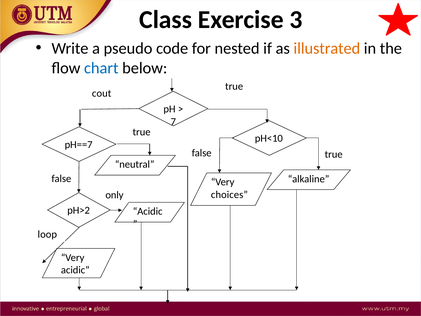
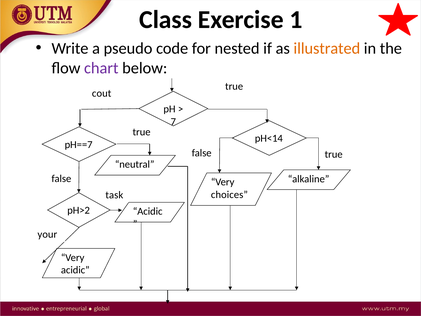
3: 3 -> 1
chart colour: blue -> purple
pH<10: pH<10 -> pH<14
only: only -> task
loop: loop -> your
